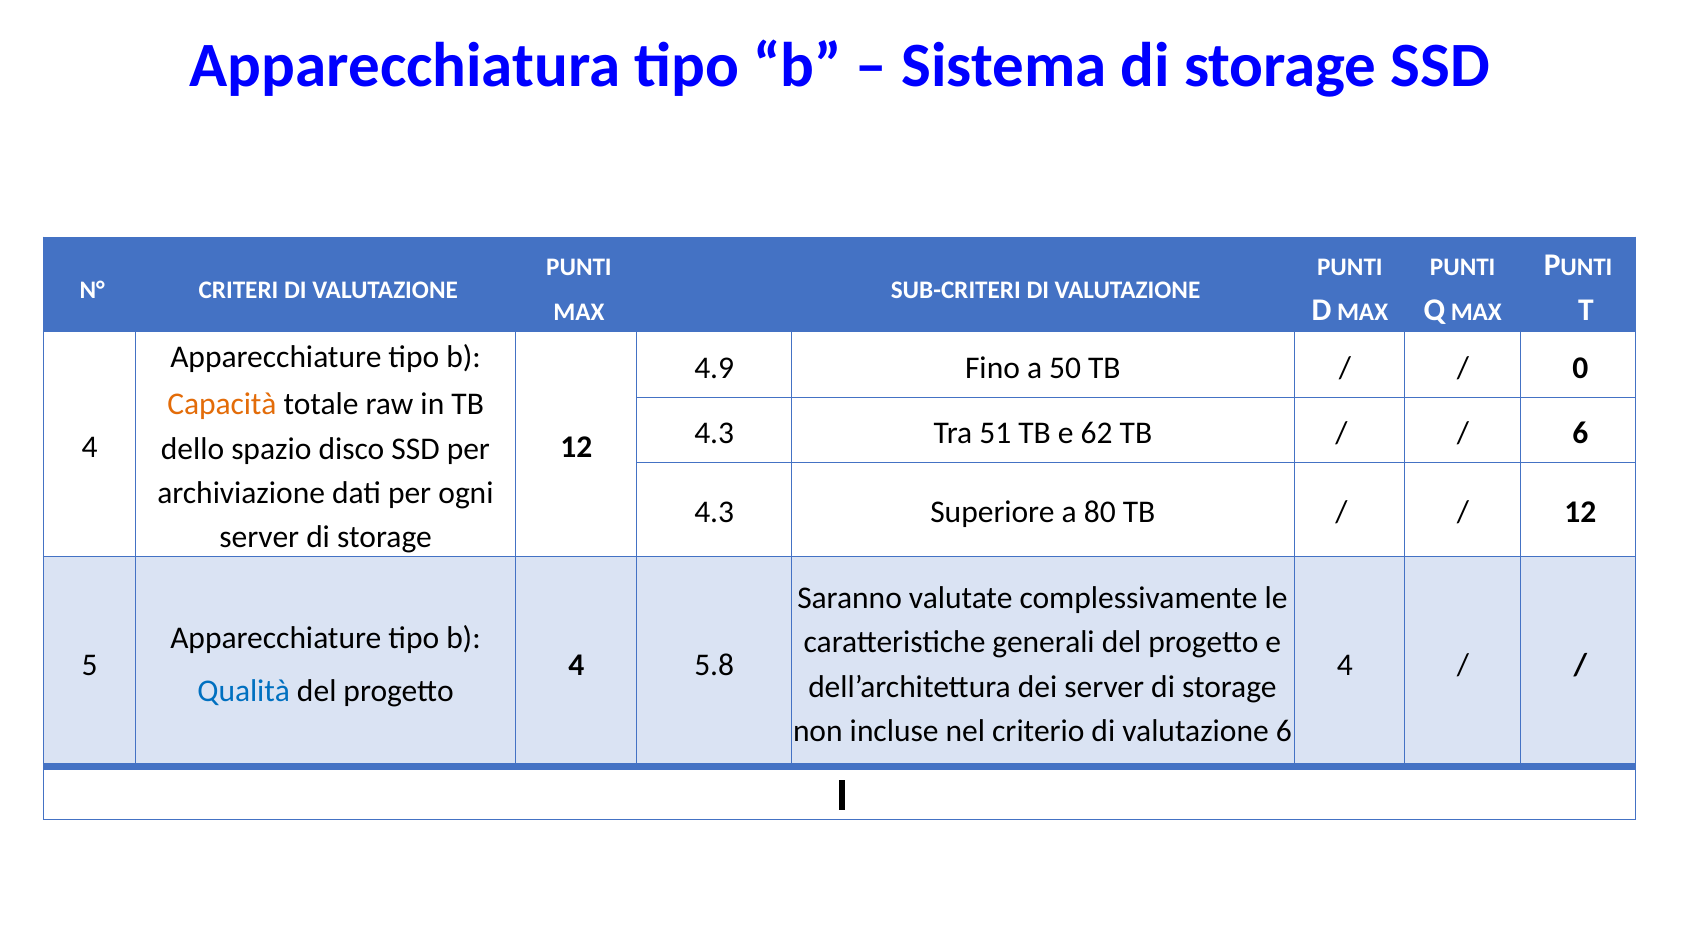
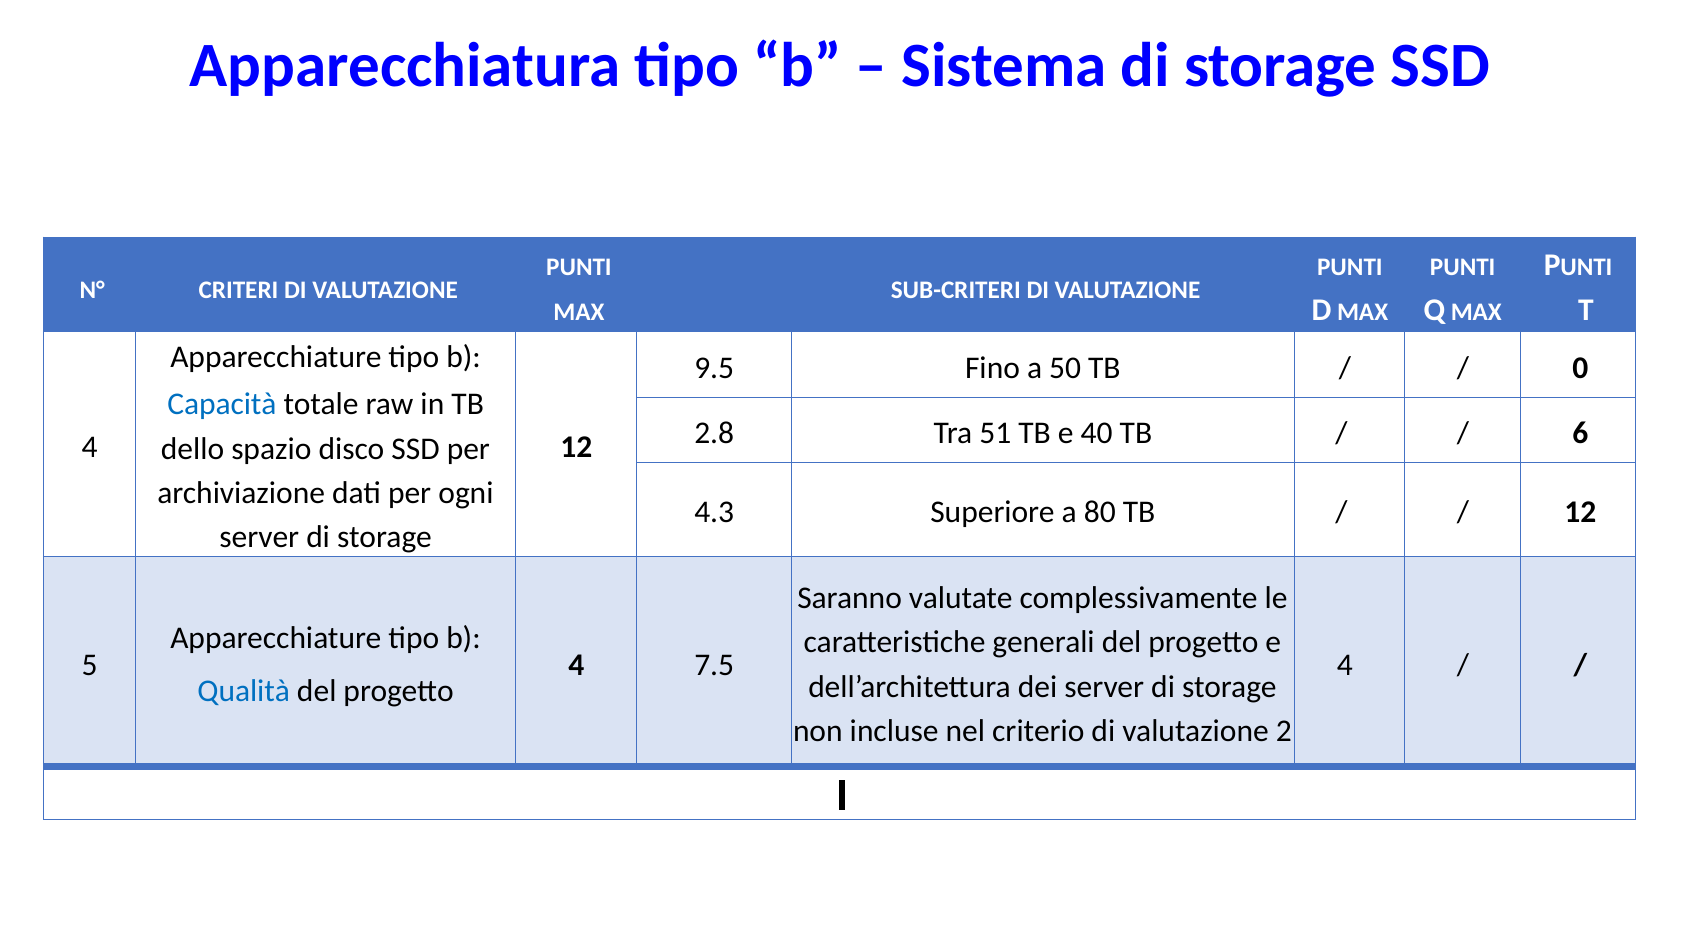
4.9: 4.9 -> 9.5
Capacità colour: orange -> blue
4.3 at (714, 433): 4.3 -> 2.8
62: 62 -> 40
5.8: 5.8 -> 7.5
valutazione 6: 6 -> 2
